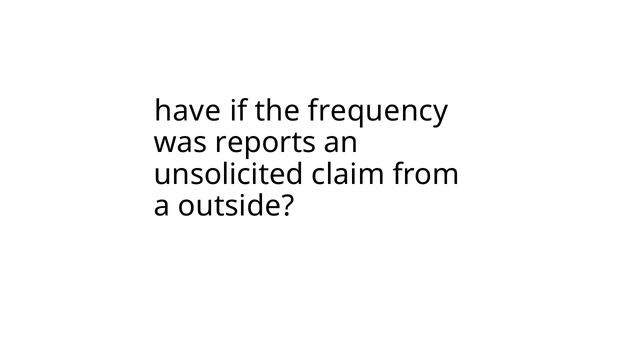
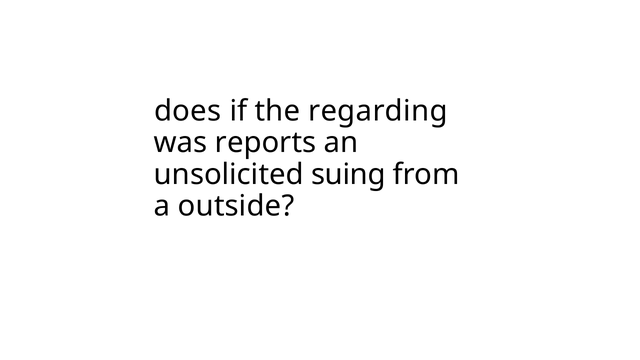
have: have -> does
frequency: frequency -> regarding
claim: claim -> suing
